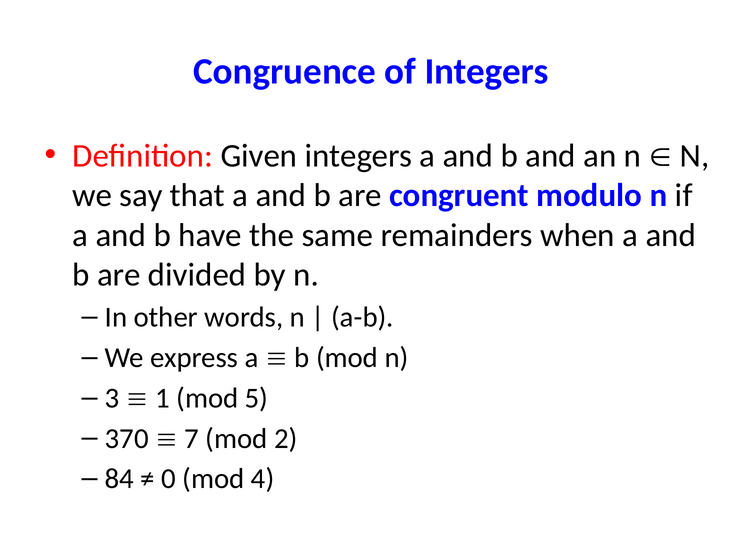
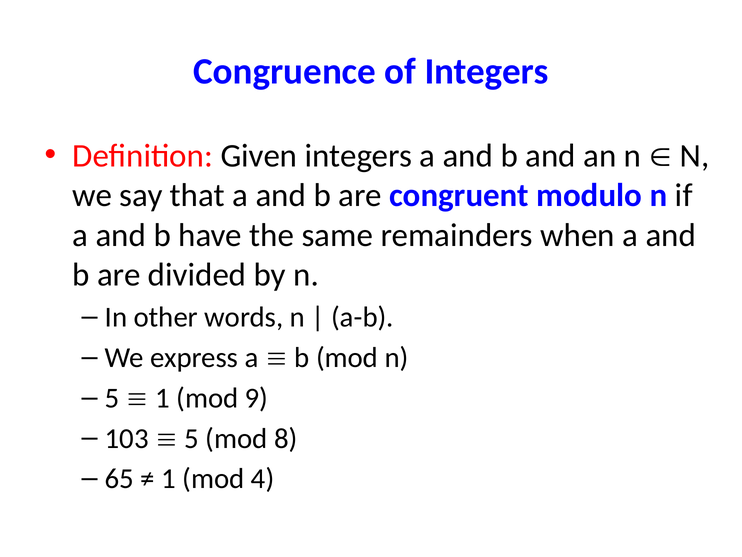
3 at (112, 398): 3 -> 5
5: 5 -> 9
370: 370 -> 103
7 at (192, 438): 7 -> 5
2: 2 -> 8
84: 84 -> 65
0 at (169, 478): 0 -> 1
